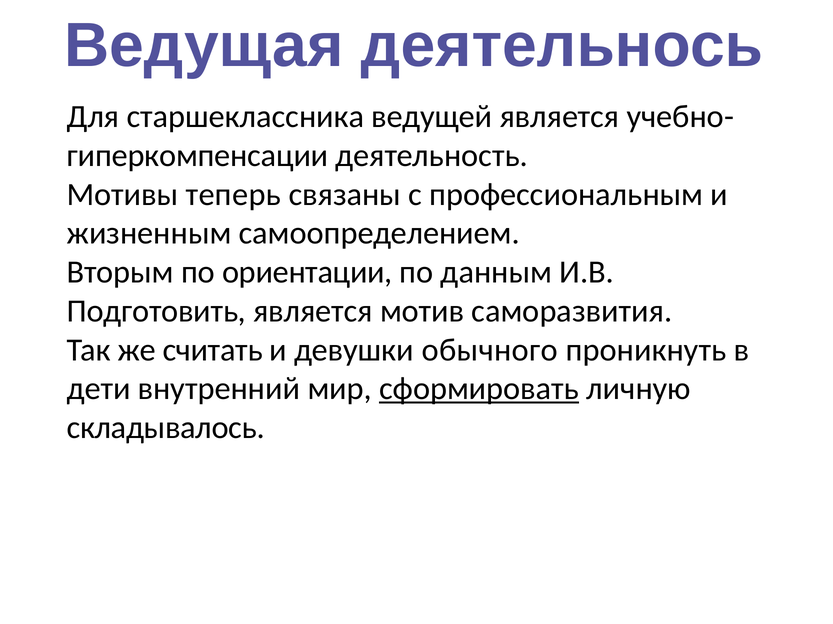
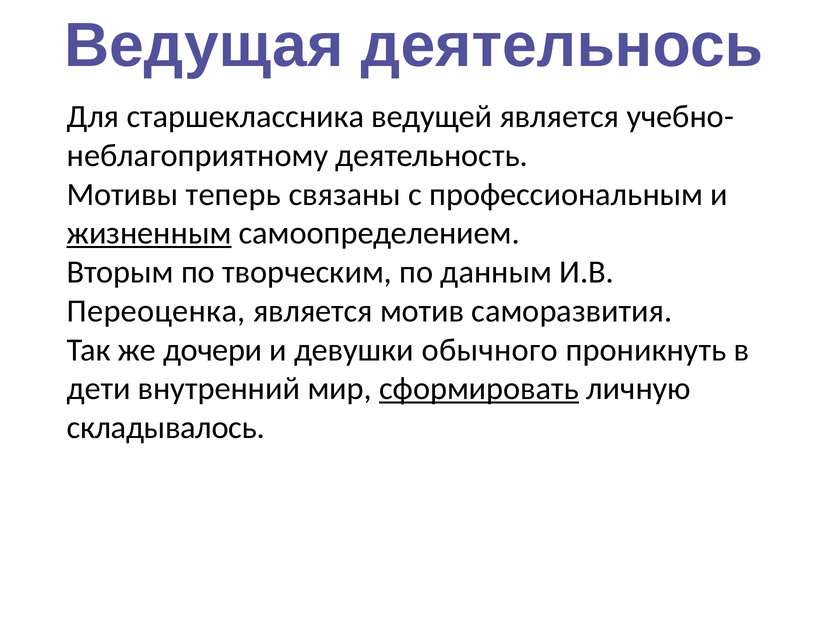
гиперкомпенсации: гиперкомпенсации -> неблагоприятному
жизненным underline: none -> present
ориентации: ориентации -> творческим
Подготовить: Подготовить -> Переоценка
считать: считать -> дочери
